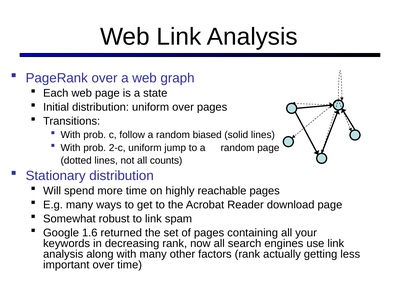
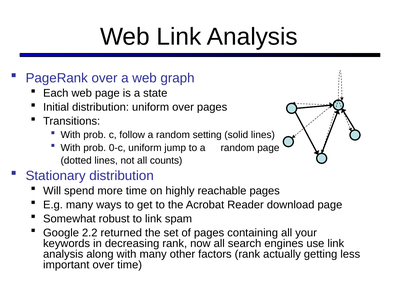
biased: biased -> setting
2-c: 2-c -> 0-c
1.6: 1.6 -> 2.2
